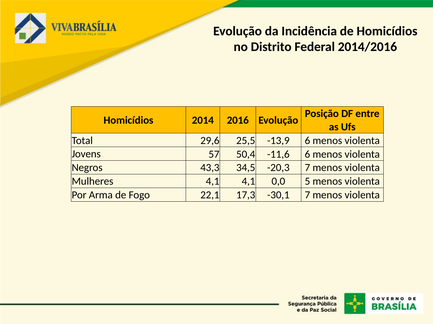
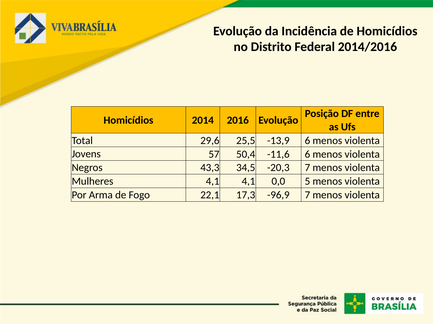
-30,1: -30,1 -> -96,9
